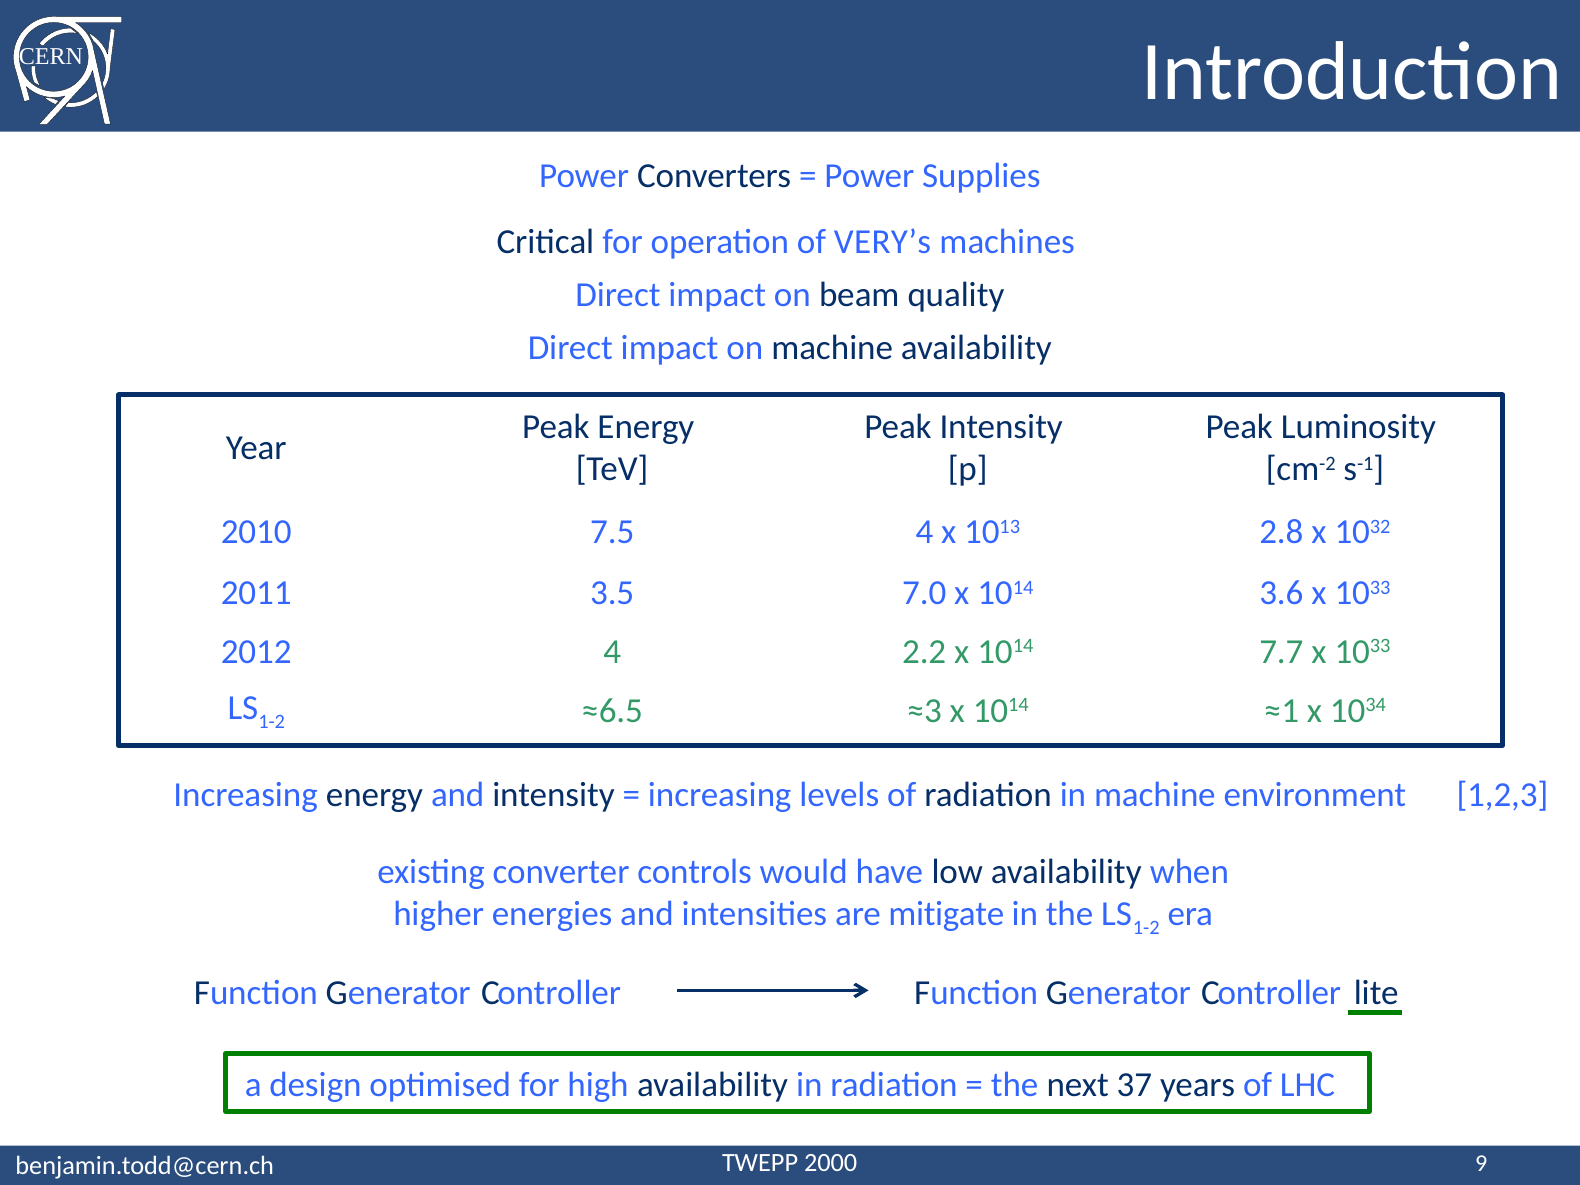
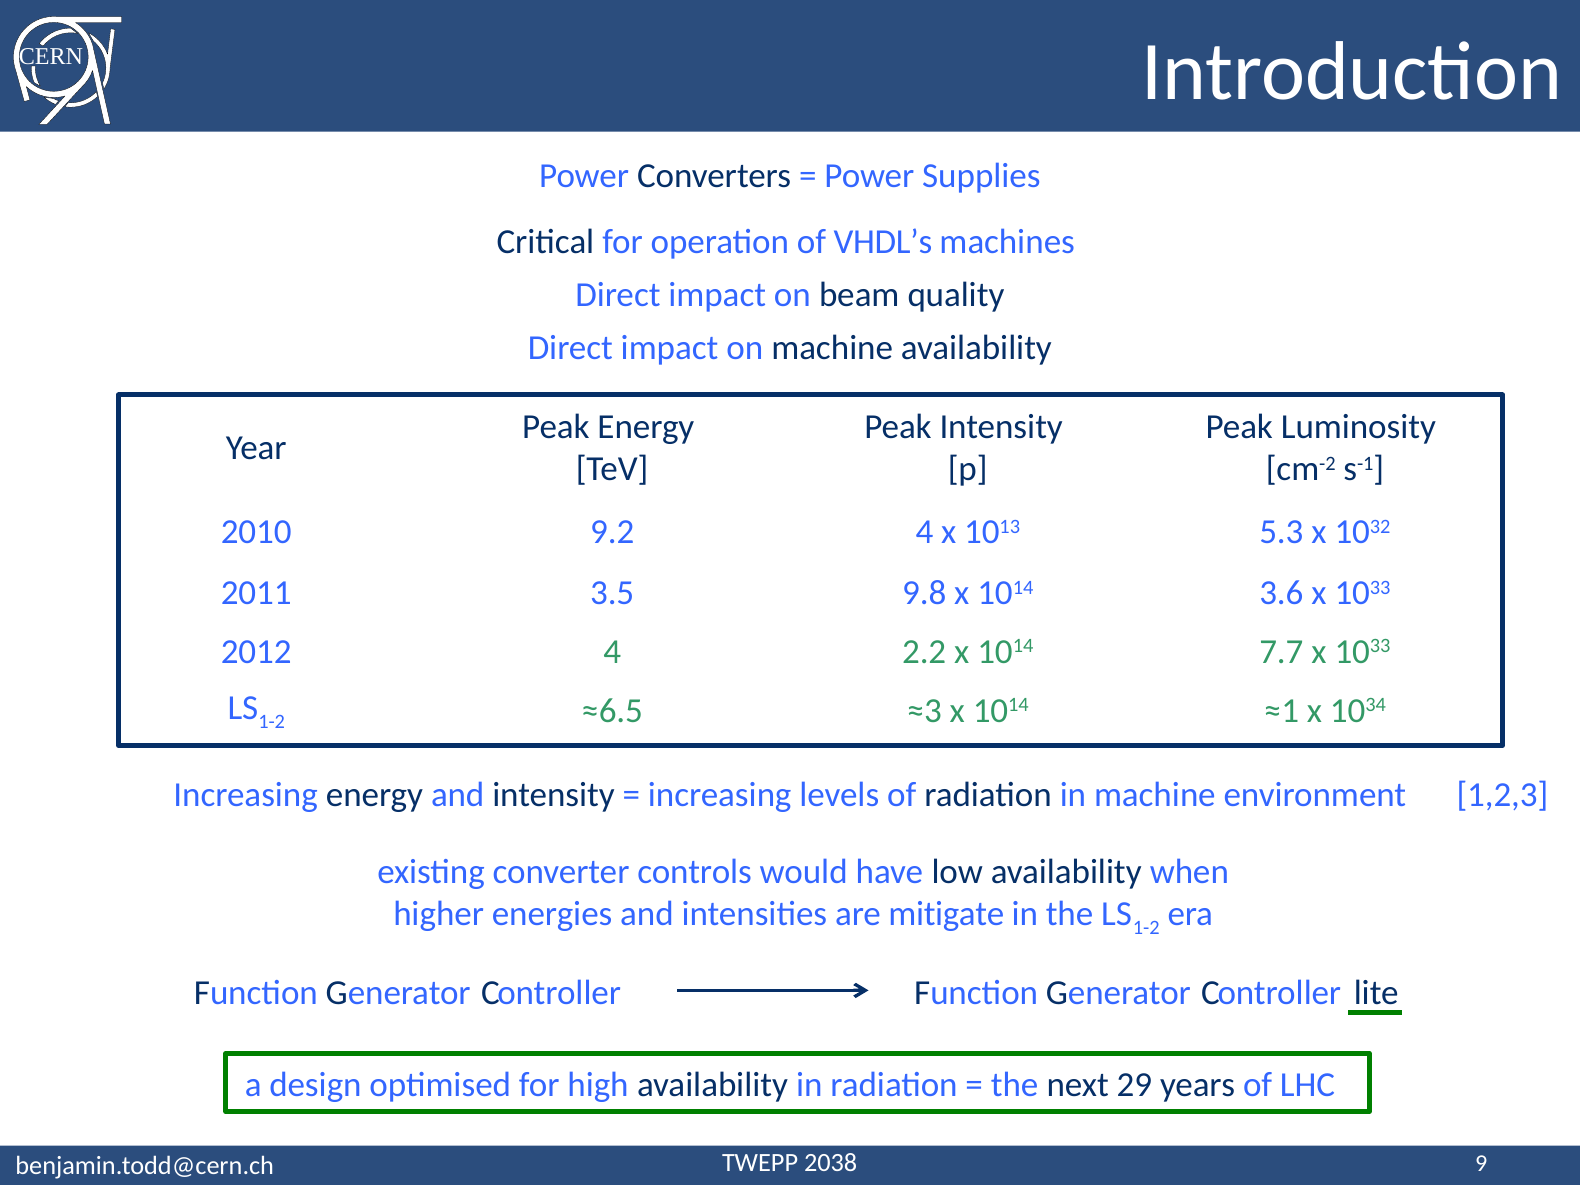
VERY’s: VERY’s -> VHDL’s
7.5: 7.5 -> 9.2
2.8: 2.8 -> 5.3
7.0: 7.0 -> 9.8
37: 37 -> 29
2000: 2000 -> 2038
